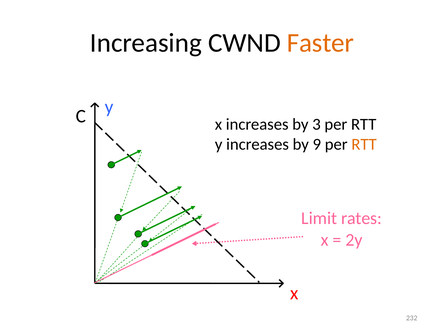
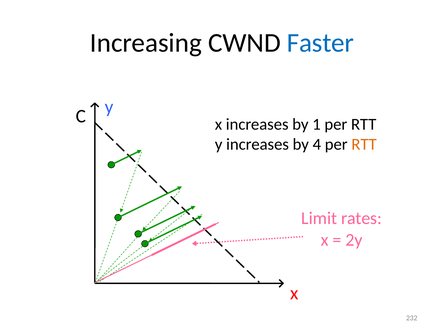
Faster colour: orange -> blue
3: 3 -> 1
9: 9 -> 4
